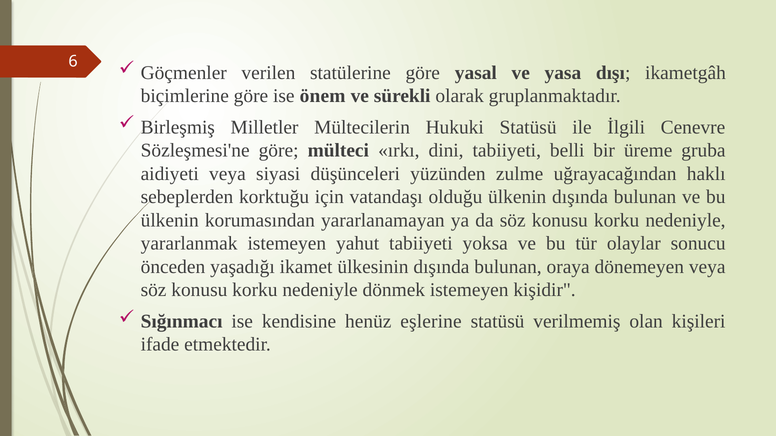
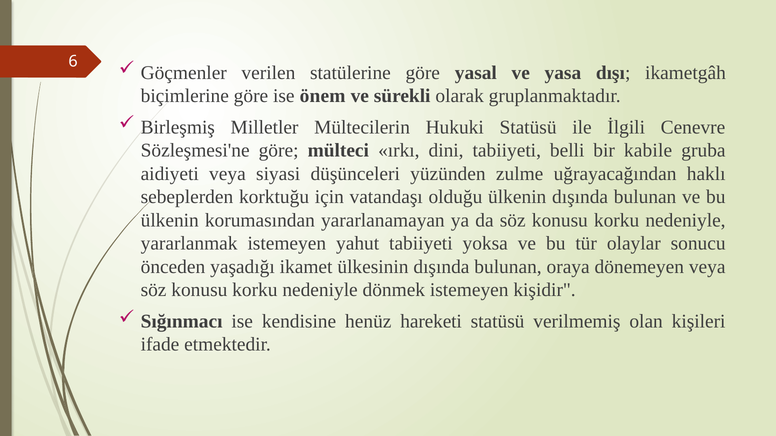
üreme: üreme -> kabile
eşlerine: eşlerine -> hareketi
